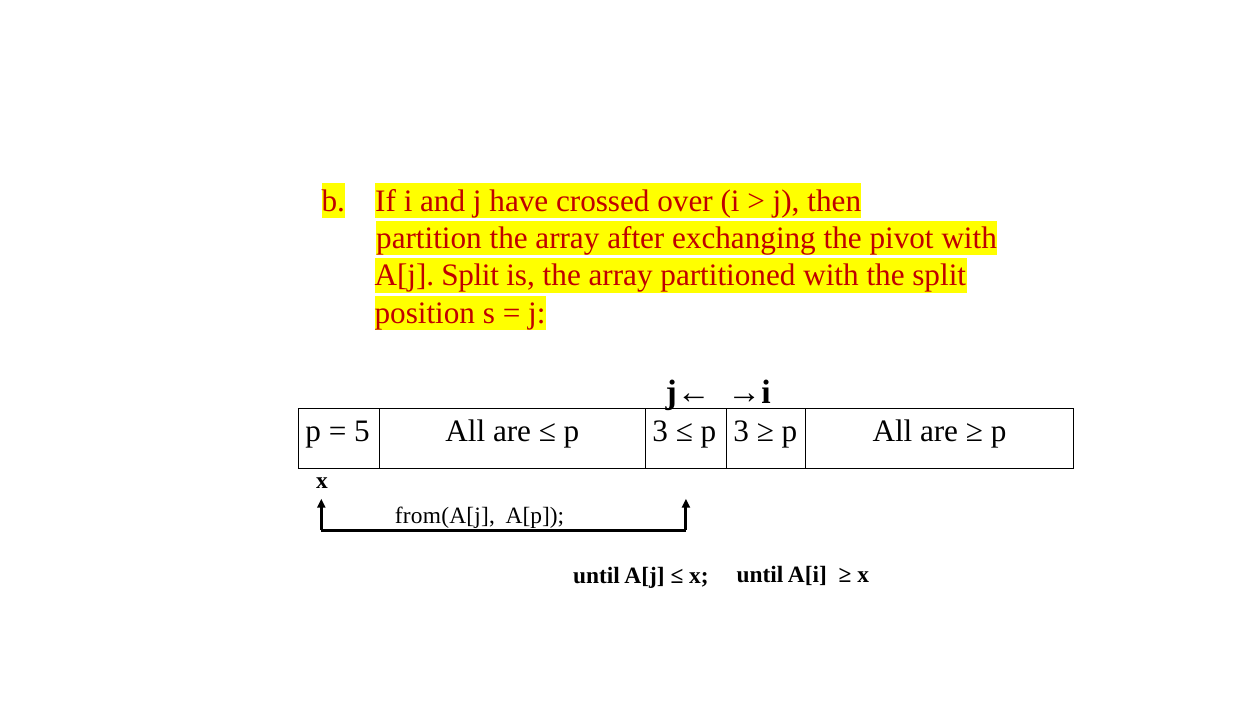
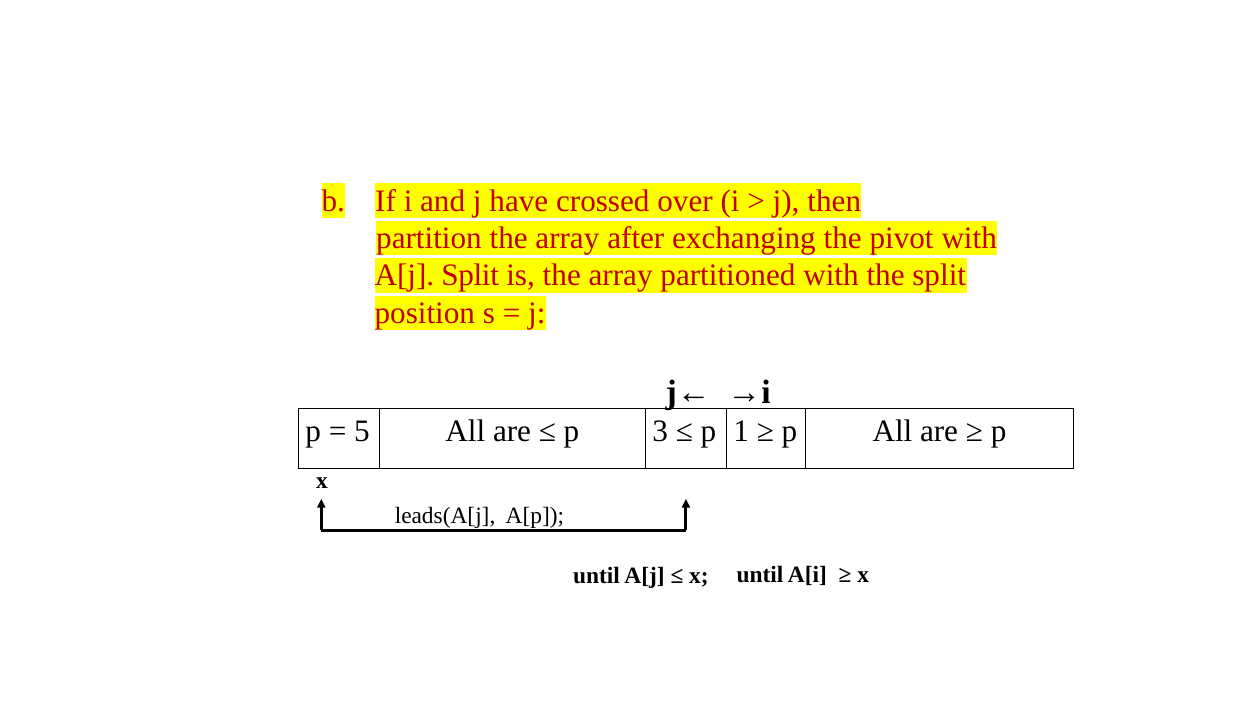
3 at (741, 431): 3 -> 1
from(A[j: from(A[j -> leads(A[j
